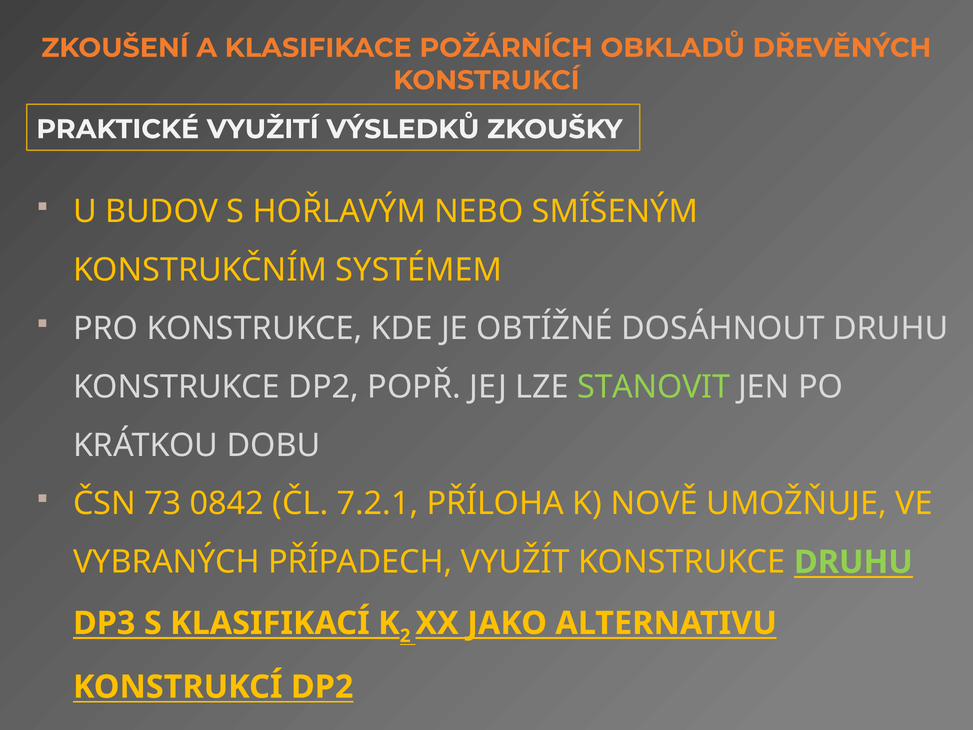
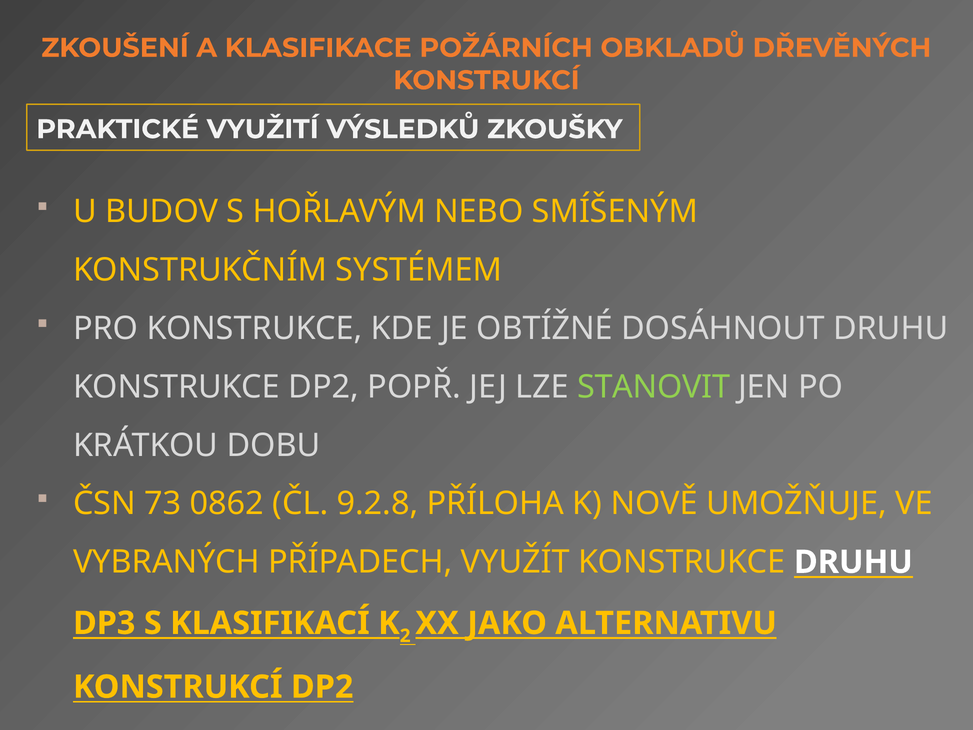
0842: 0842 -> 0862
7.2.1: 7.2.1 -> 9.2.8
DRUHU at (853, 562) colour: light green -> white
